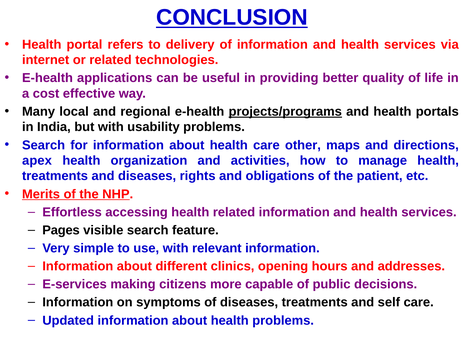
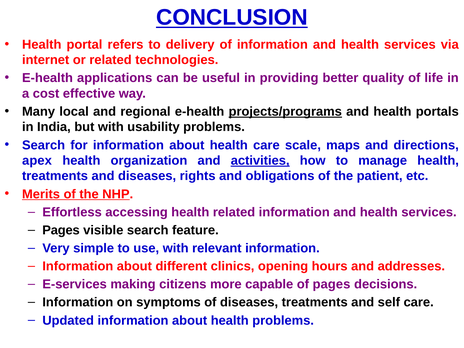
other: other -> scale
activities underline: none -> present
of public: public -> pages
